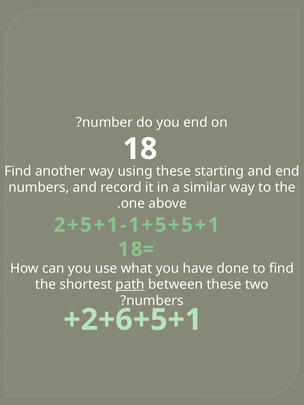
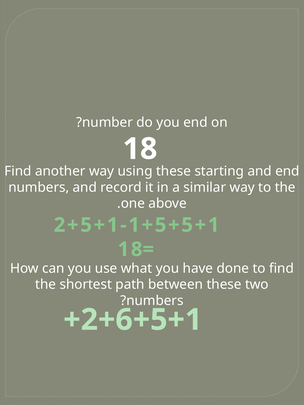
path underline: present -> none
